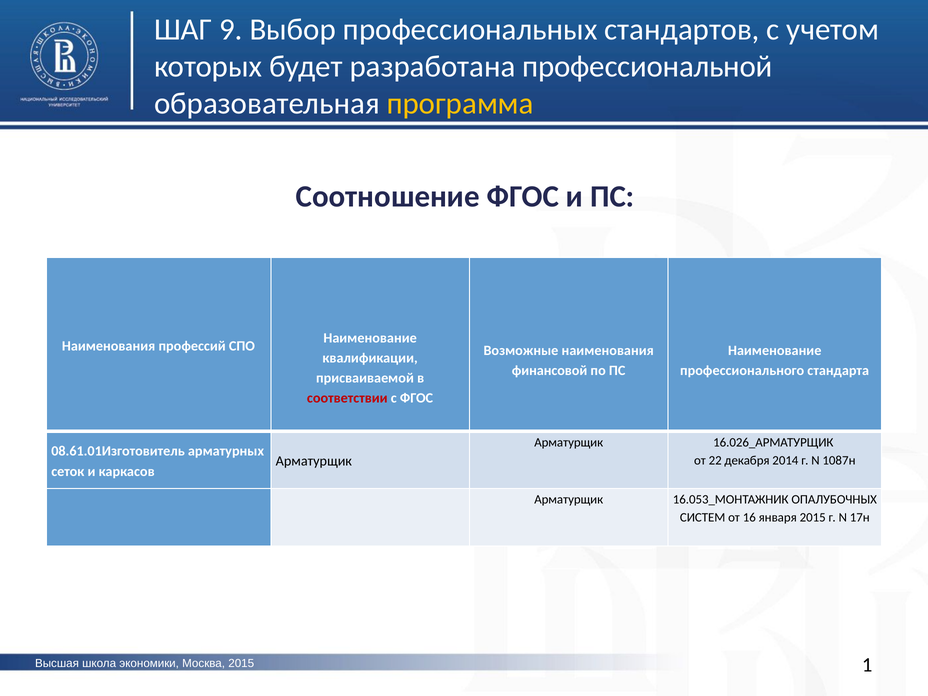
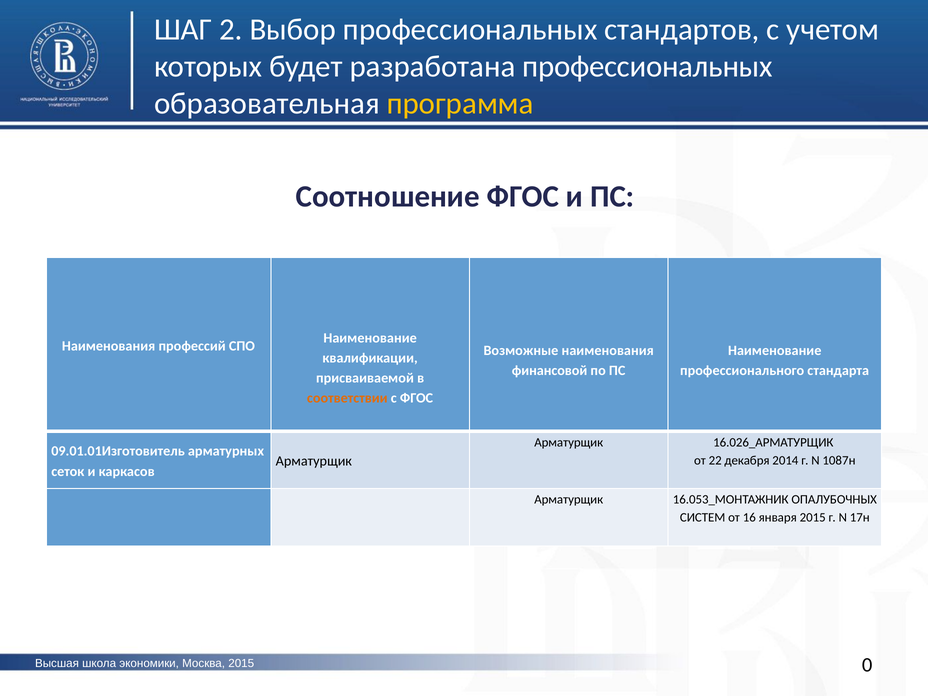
9: 9 -> 2
разработана профессиональной: профессиональной -> профессиональных
соответствии colour: red -> orange
08.61.01Изготовитель: 08.61.01Изготовитель -> 09.01.01Изготовитель
1: 1 -> 0
